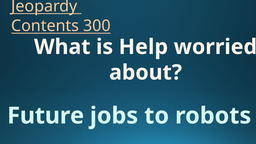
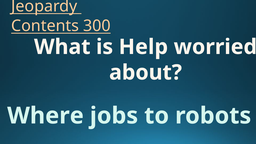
Future: Future -> Where
